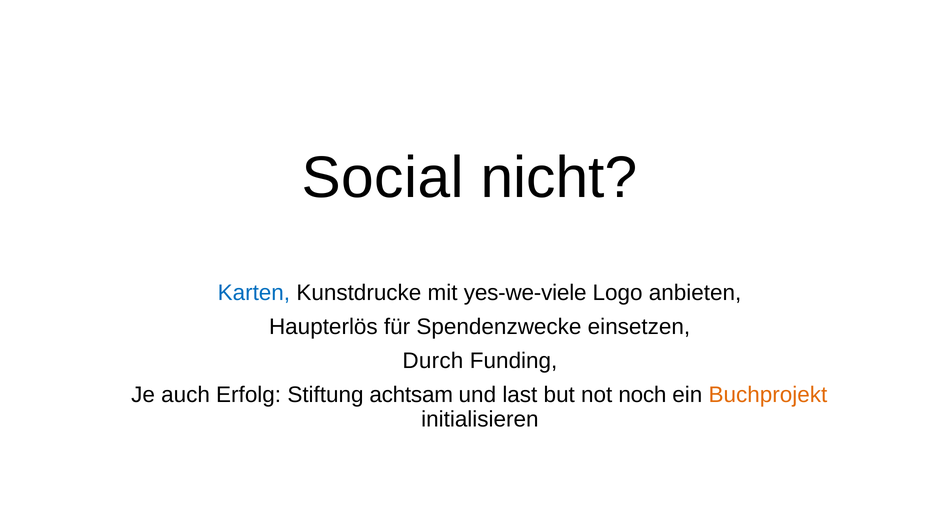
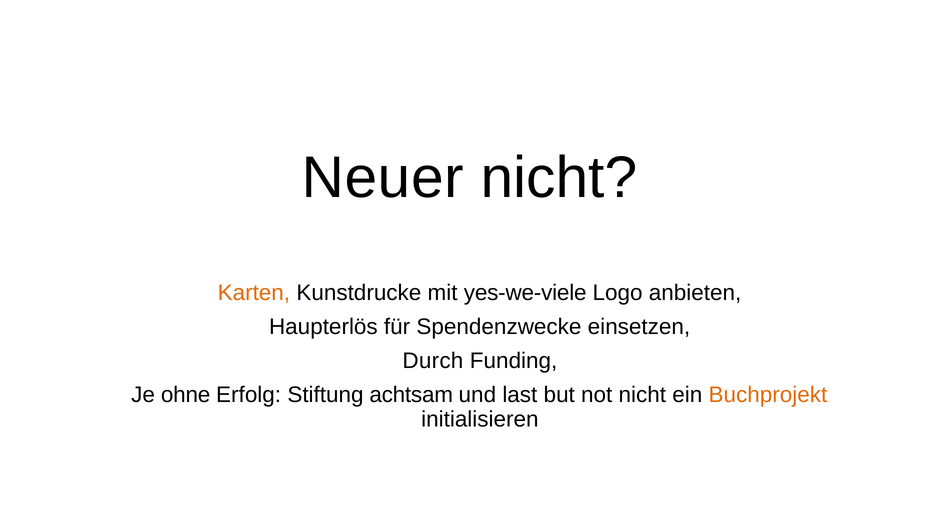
Social: Social -> Neuer
Karten colour: blue -> orange
auch: auch -> ohne
not noch: noch -> nicht
